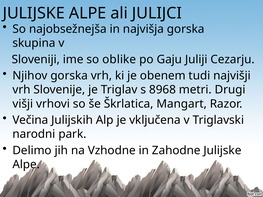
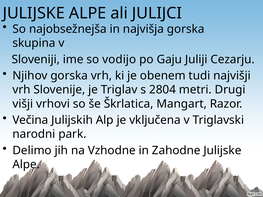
oblike: oblike -> vodijo
8968: 8968 -> 2804
